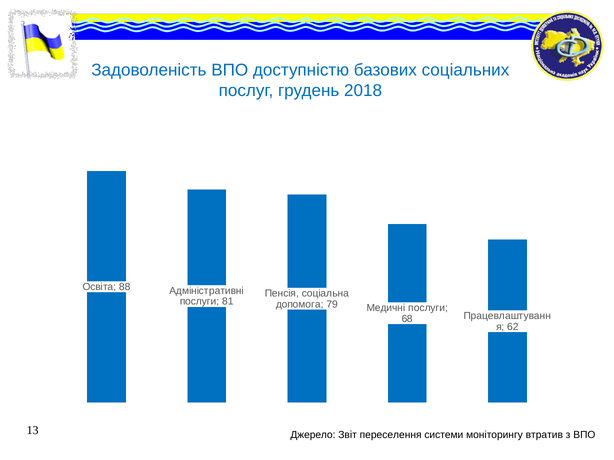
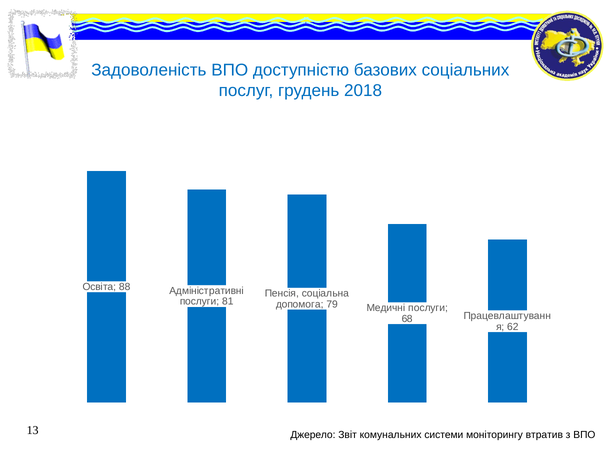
переселення: переселення -> комунальних
